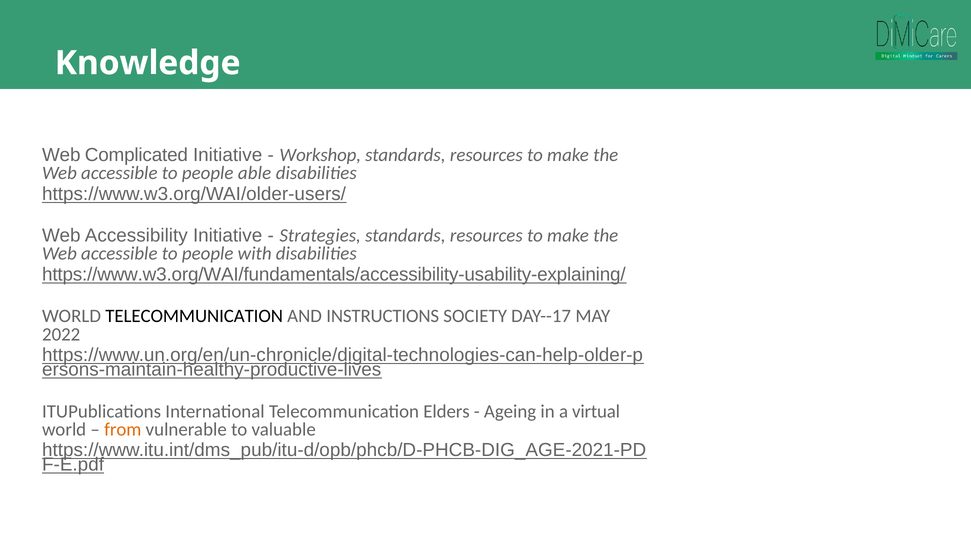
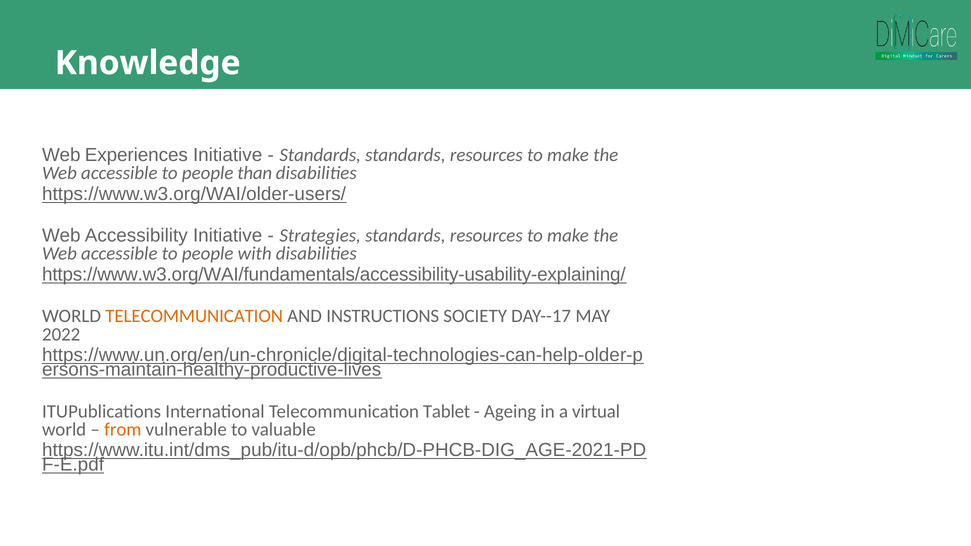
Complicated: Complicated -> Experiences
Workshop at (320, 155): Workshop -> Standards
able: able -> than
TELECOMMUNICATION at (194, 316) colour: black -> orange
Elders: Elders -> Tablet
